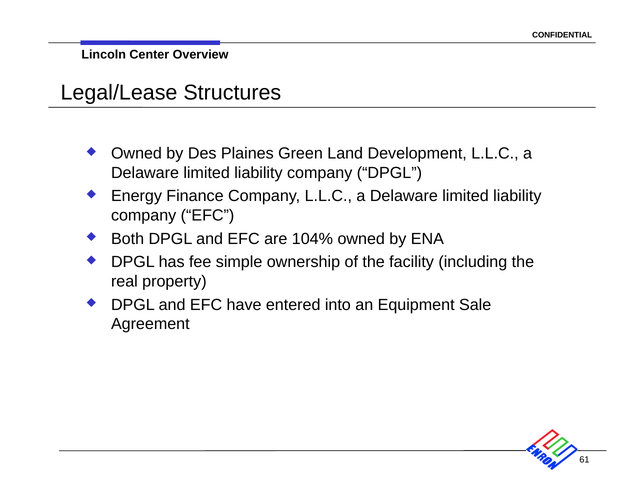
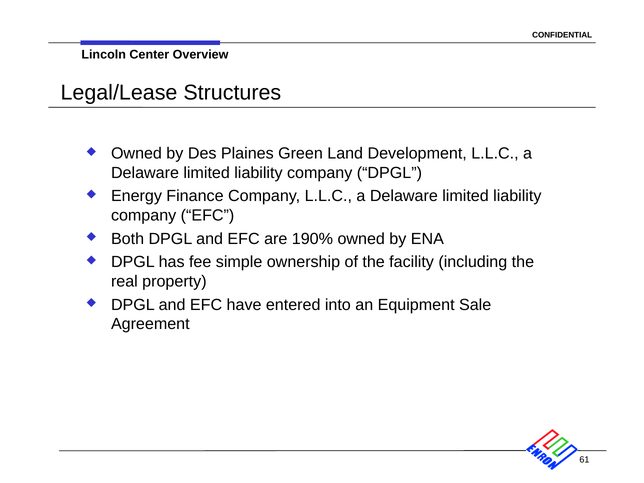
104%: 104% -> 190%
